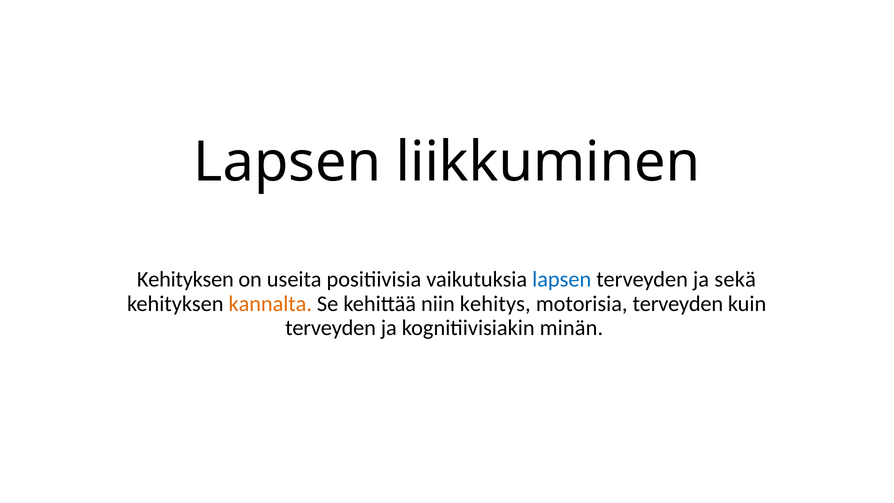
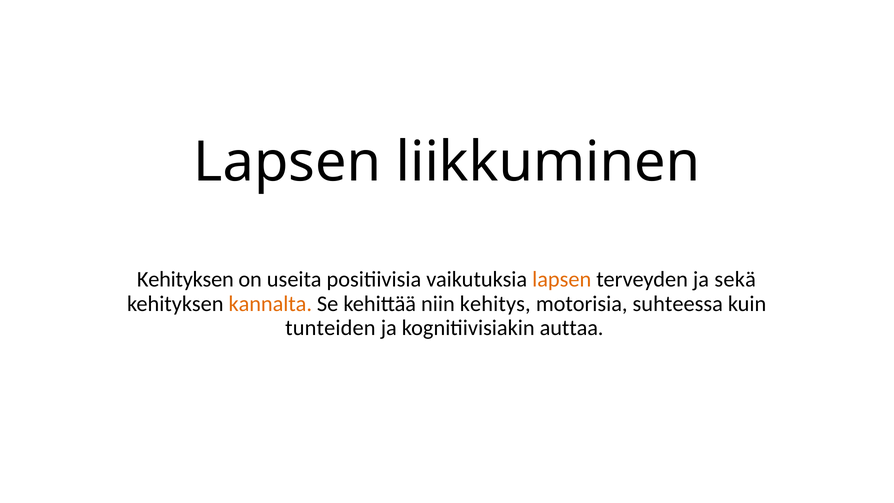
lapsen at (562, 279) colour: blue -> orange
motorisia terveyden: terveyden -> suhteessa
terveyden at (331, 328): terveyden -> tunteiden
minän: minän -> auttaa
